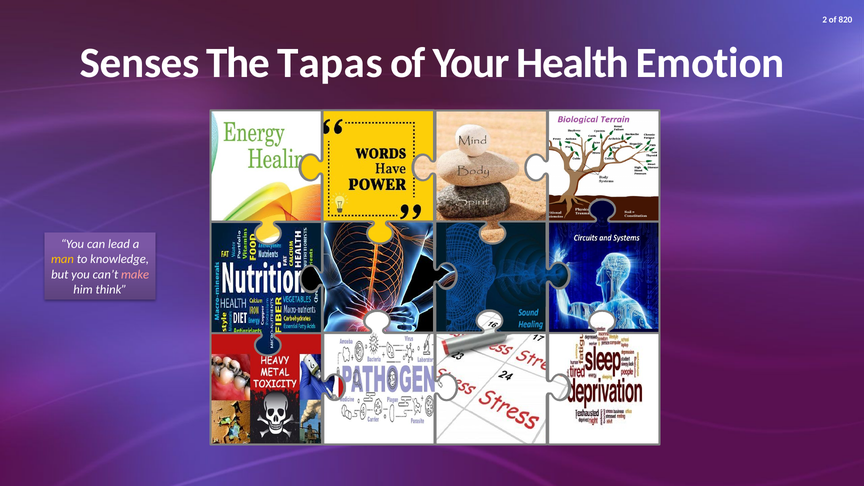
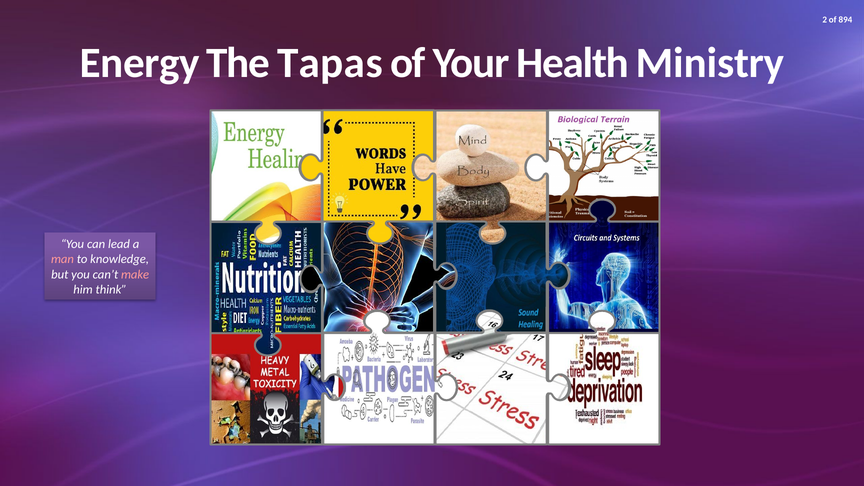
820: 820 -> 894
Senses: Senses -> Energy
Emotion: Emotion -> Ministry
man colour: yellow -> pink
